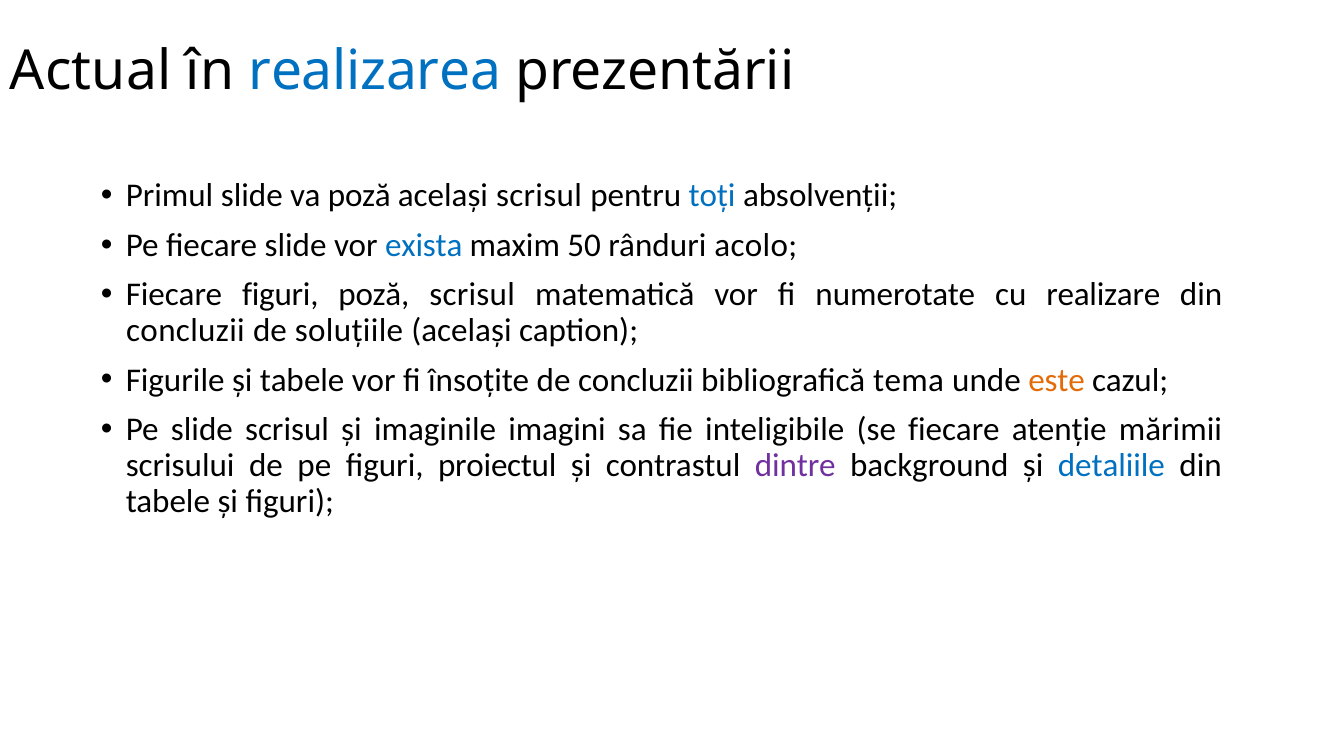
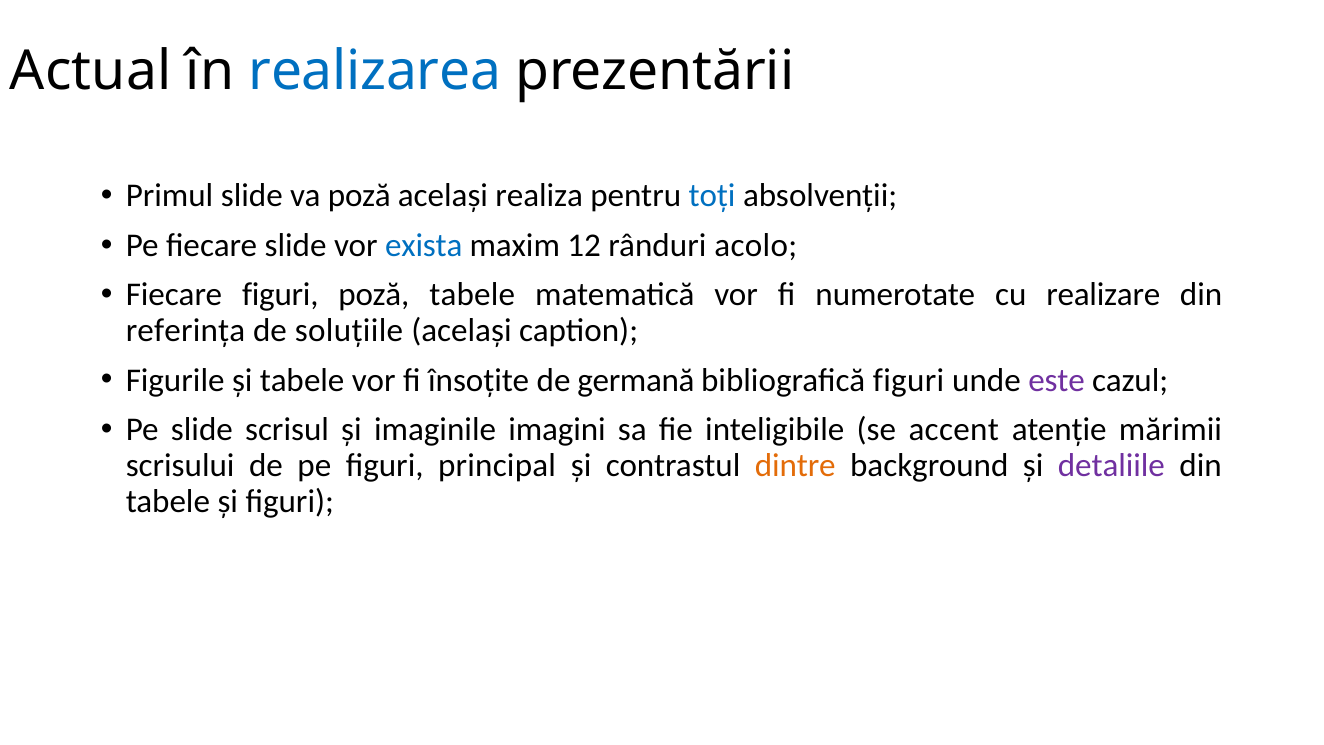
același scrisul: scrisul -> realiza
50: 50 -> 12
poză scrisul: scrisul -> tabele
concluzii at (186, 331): concluzii -> referința
de concluzii: concluzii -> germană
bibliografică tema: tema -> figuri
este colour: orange -> purple
se fiecare: fiecare -> accent
proiectul: proiectul -> principal
dintre colour: purple -> orange
detaliile colour: blue -> purple
